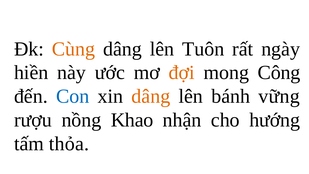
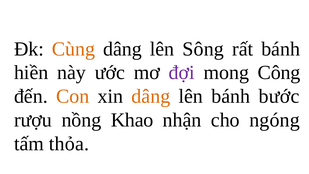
Tuôn: Tuôn -> Sông
rất ngày: ngày -> bánh
đợi colour: orange -> purple
Con colour: blue -> orange
vững: vững -> bước
hướng: hướng -> ngóng
